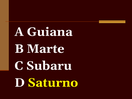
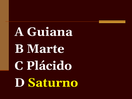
Subaru: Subaru -> Plácido
